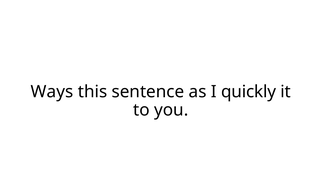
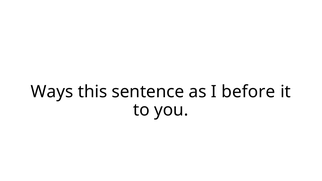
quickly: quickly -> before
